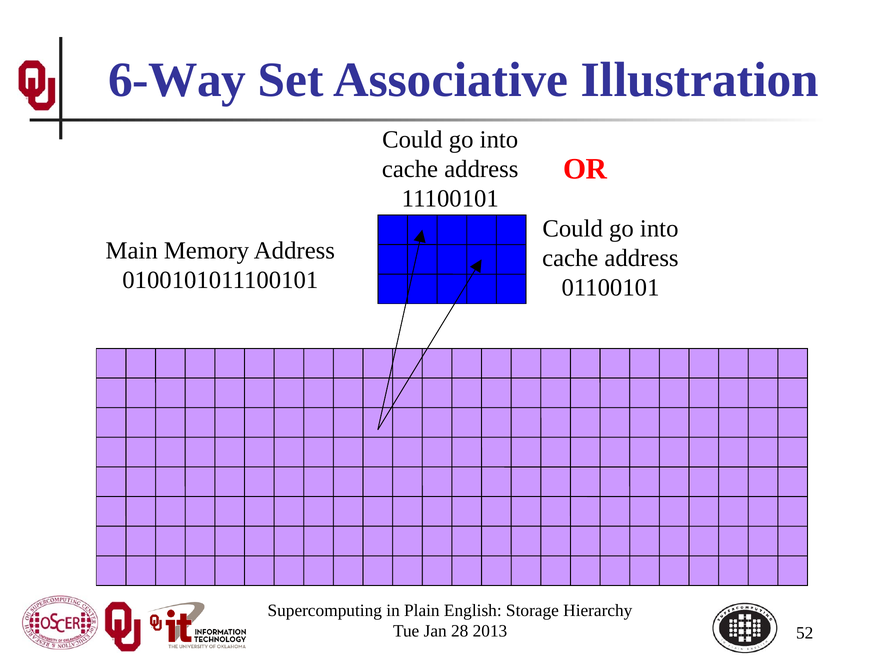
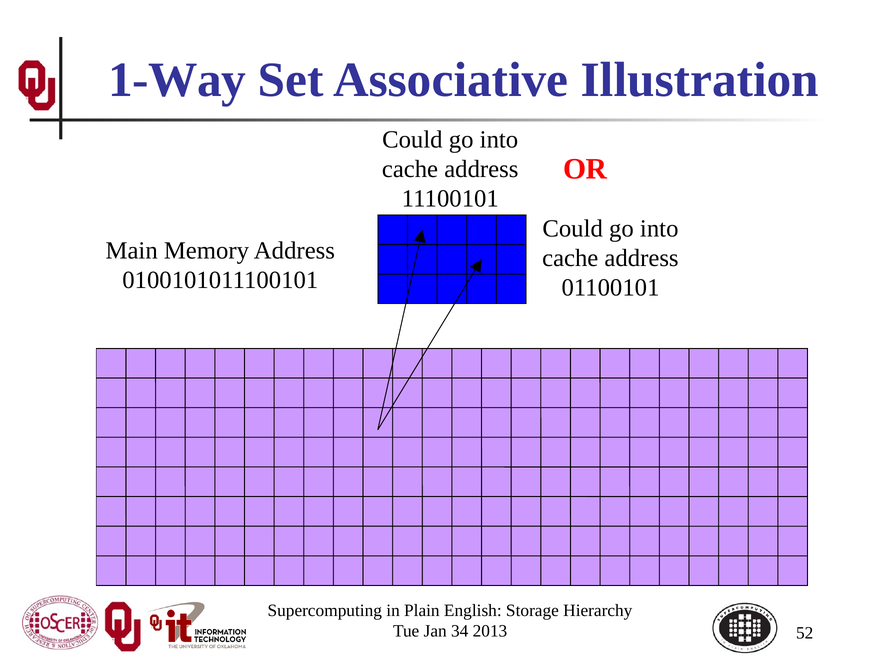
6-Way: 6-Way -> 1-Way
28: 28 -> 34
